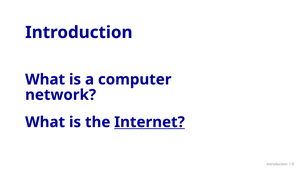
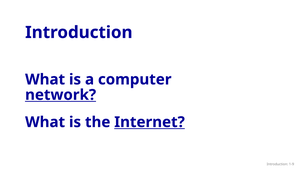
network underline: none -> present
